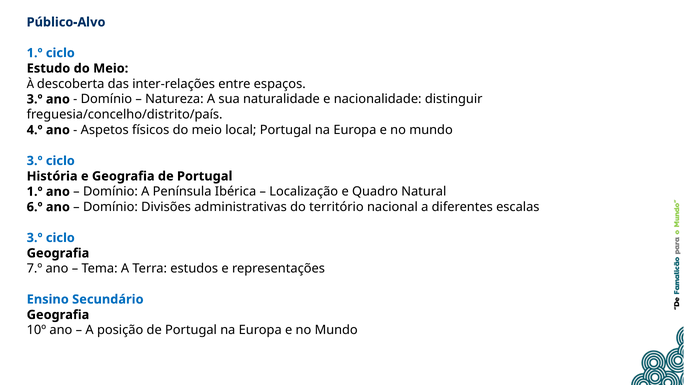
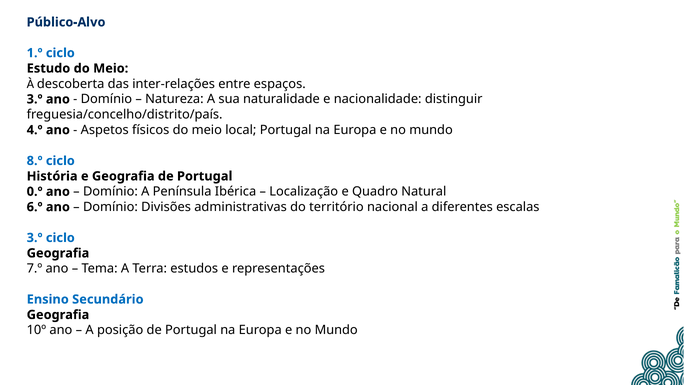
3.º at (35, 161): 3.º -> 8.º
1.º at (35, 192): 1.º -> 0.º
